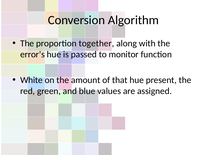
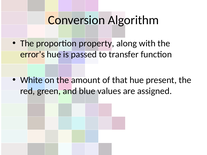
together: together -> property
monitor: monitor -> transfer
